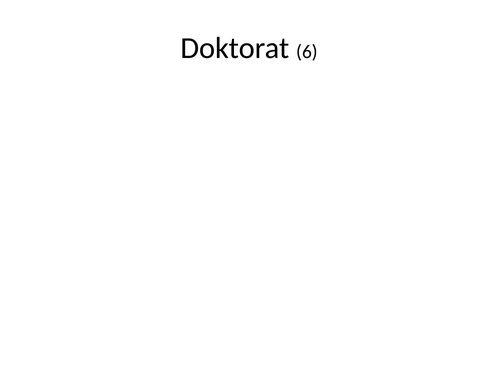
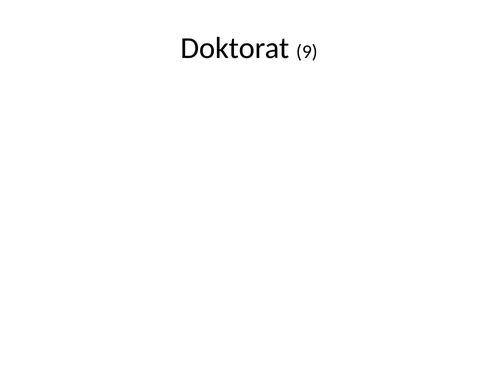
6: 6 -> 9
